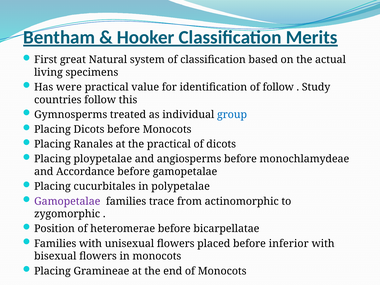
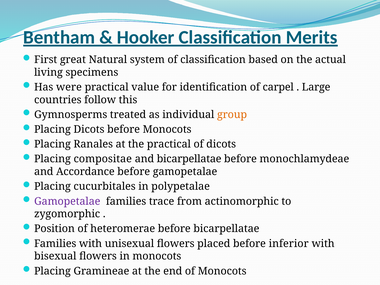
of follow: follow -> carpel
Study: Study -> Large
group colour: blue -> orange
ploypetalae: ploypetalae -> compositae
and angiosperms: angiosperms -> bicarpellatae
